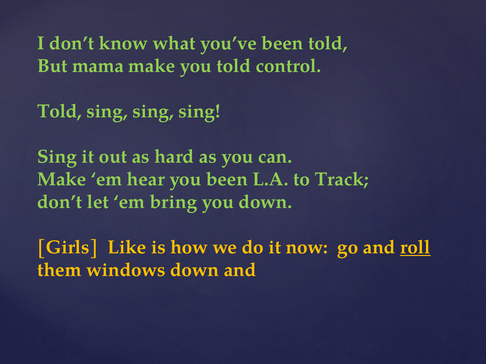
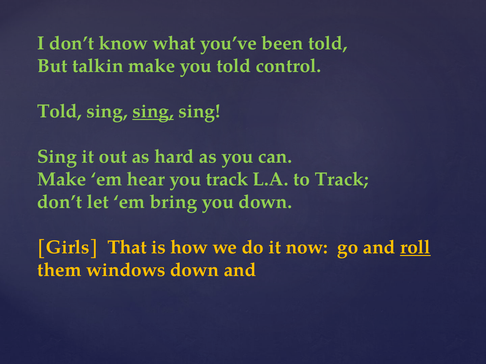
mama: mama -> talkin
sing at (153, 111) underline: none -> present
you been: been -> track
Like: Like -> That
